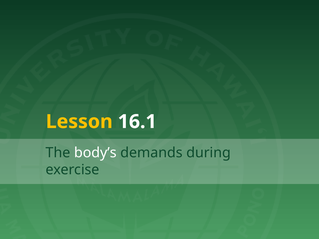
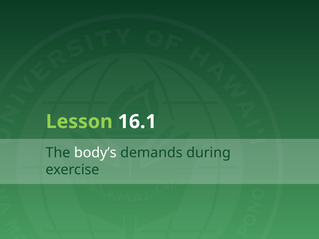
Lesson colour: yellow -> light green
